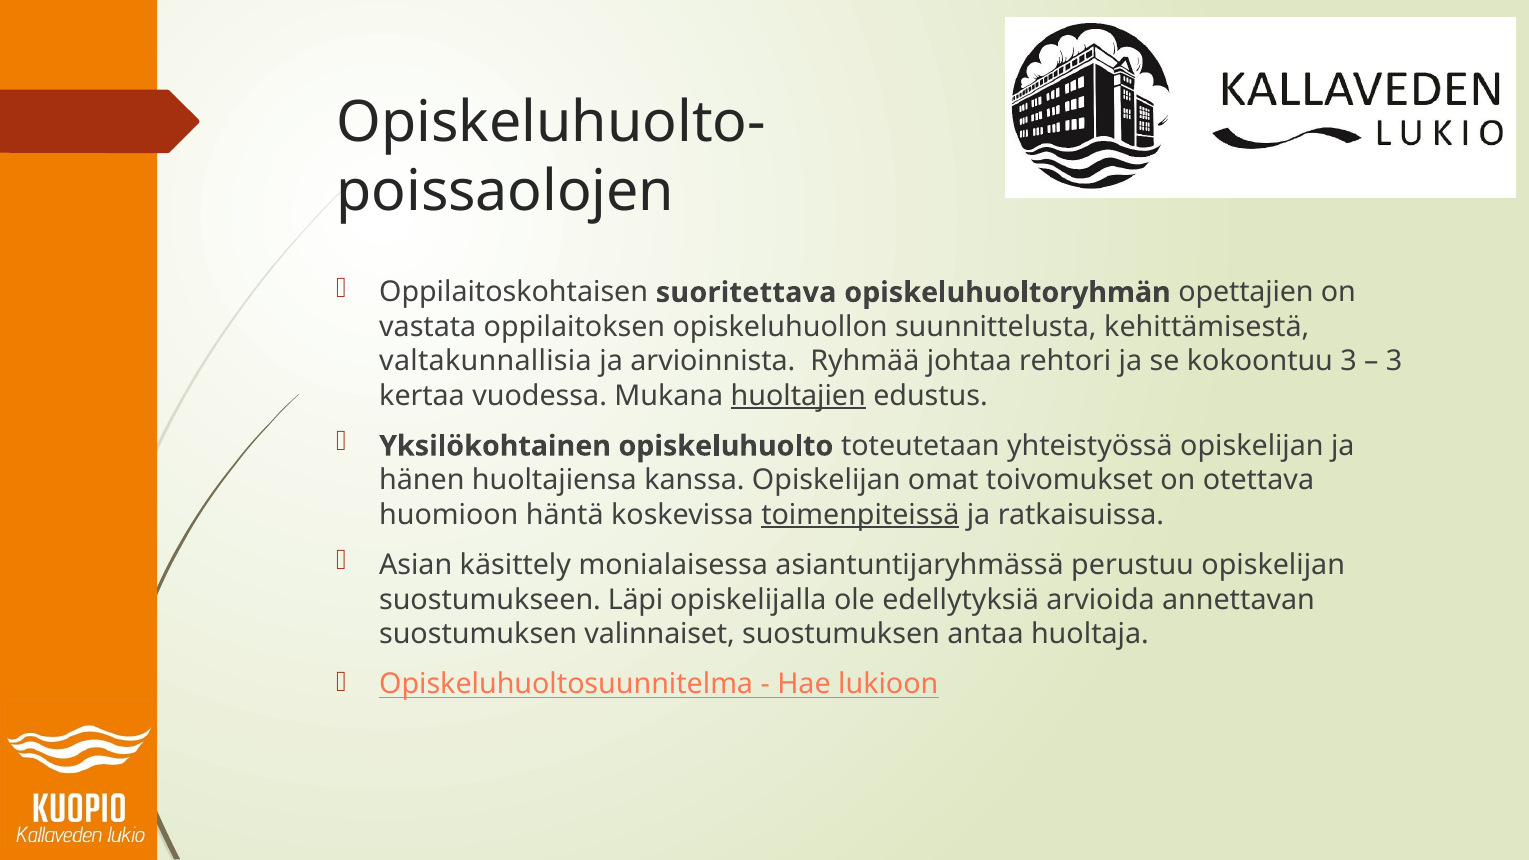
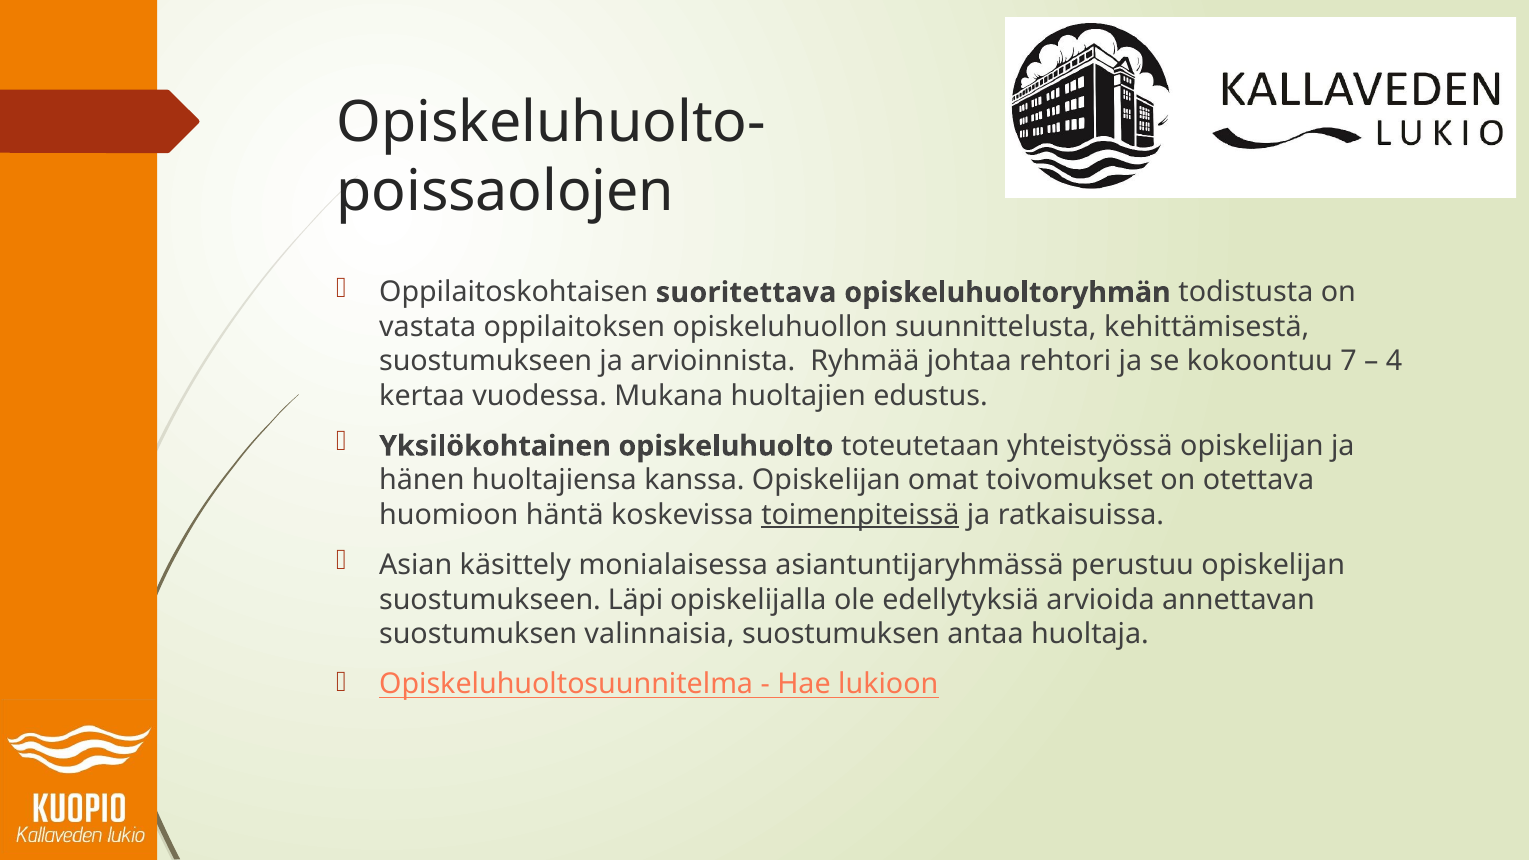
opettajien: opettajien -> todistusta
valtakunnallisia at (485, 361): valtakunnallisia -> suostumukseen
kokoontuu 3: 3 -> 7
3 at (1394, 361): 3 -> 4
huoltajien underline: present -> none
valinnaiset: valinnaiset -> valinnaisia
